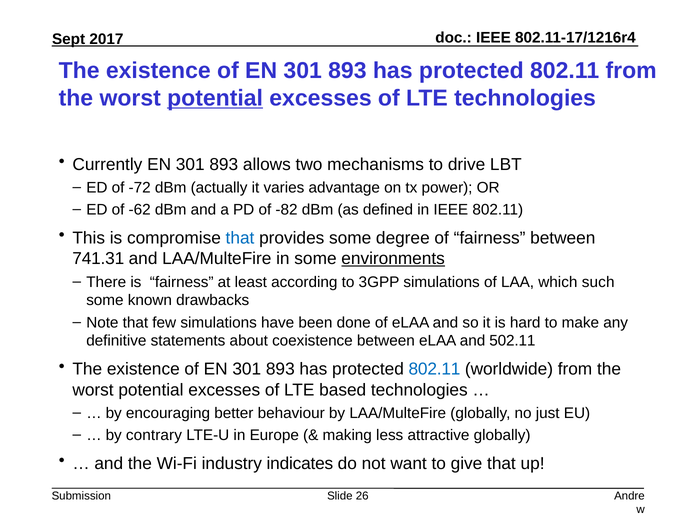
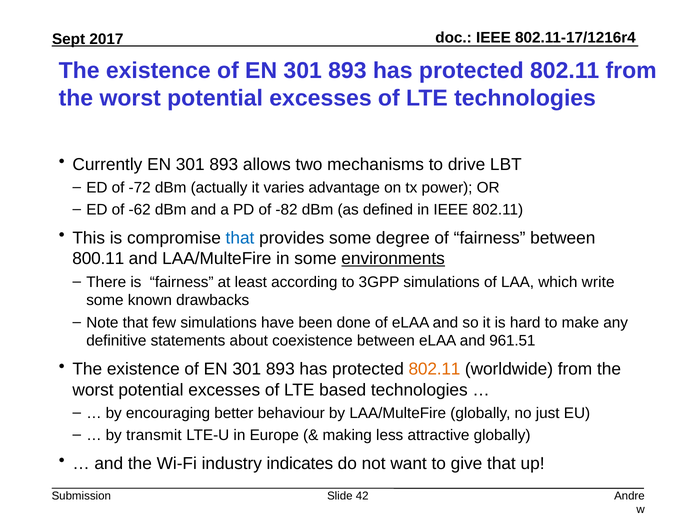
potential at (215, 98) underline: present -> none
741.31: 741.31 -> 800.11
such: such -> write
502.11: 502.11 -> 961.51
802.11 at (434, 370) colour: blue -> orange
contrary: contrary -> transmit
26: 26 -> 42
